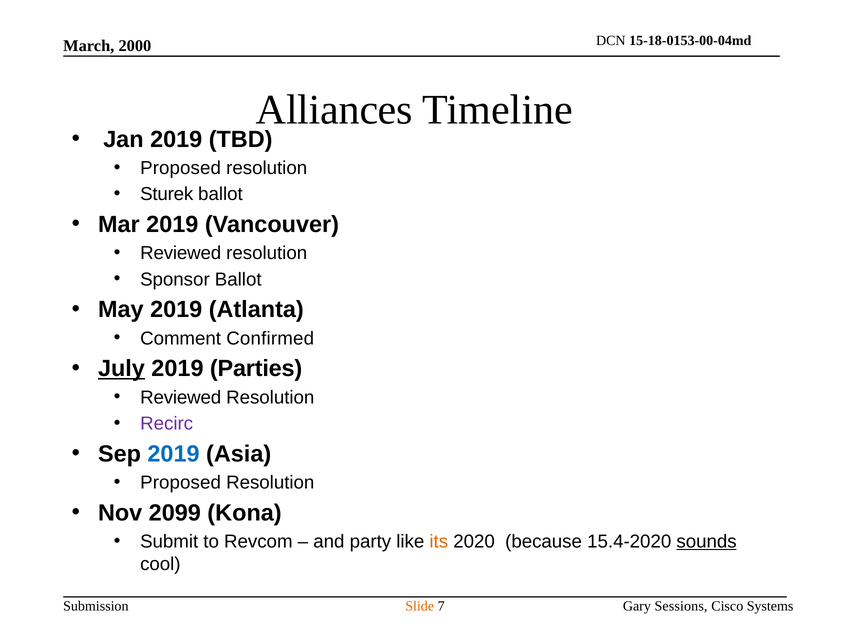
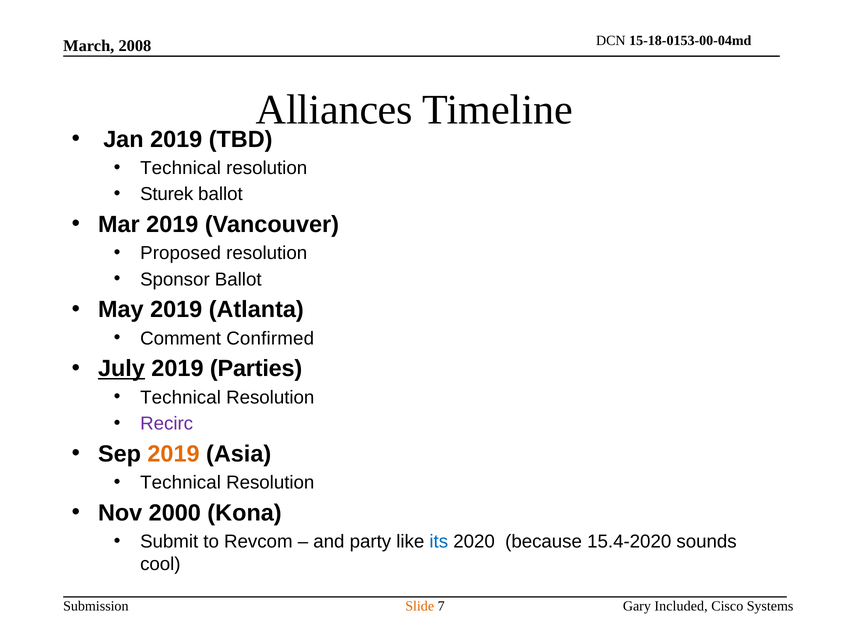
2000: 2000 -> 2008
Proposed at (181, 168): Proposed -> Technical
Reviewed at (181, 253): Reviewed -> Proposed
Reviewed at (181, 398): Reviewed -> Technical
2019 at (174, 454) colour: blue -> orange
Proposed at (181, 483): Proposed -> Technical
2099: 2099 -> 2000
its colour: orange -> blue
sounds underline: present -> none
Sessions: Sessions -> Included
